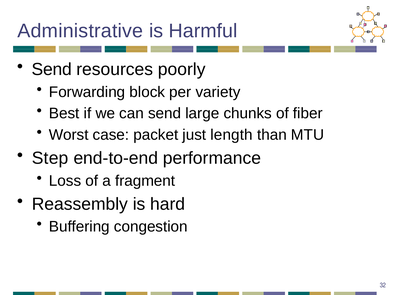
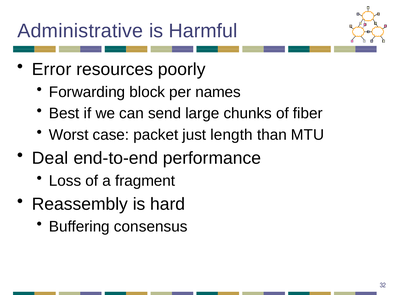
Send at (52, 69): Send -> Error
variety: variety -> names
Step: Step -> Deal
congestion: congestion -> consensus
